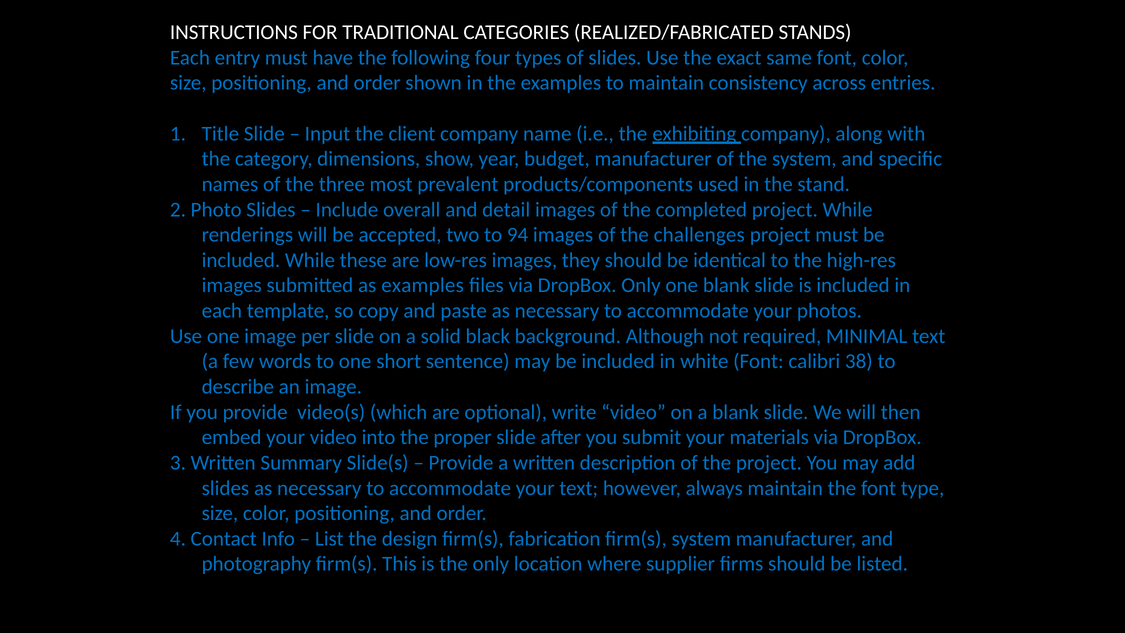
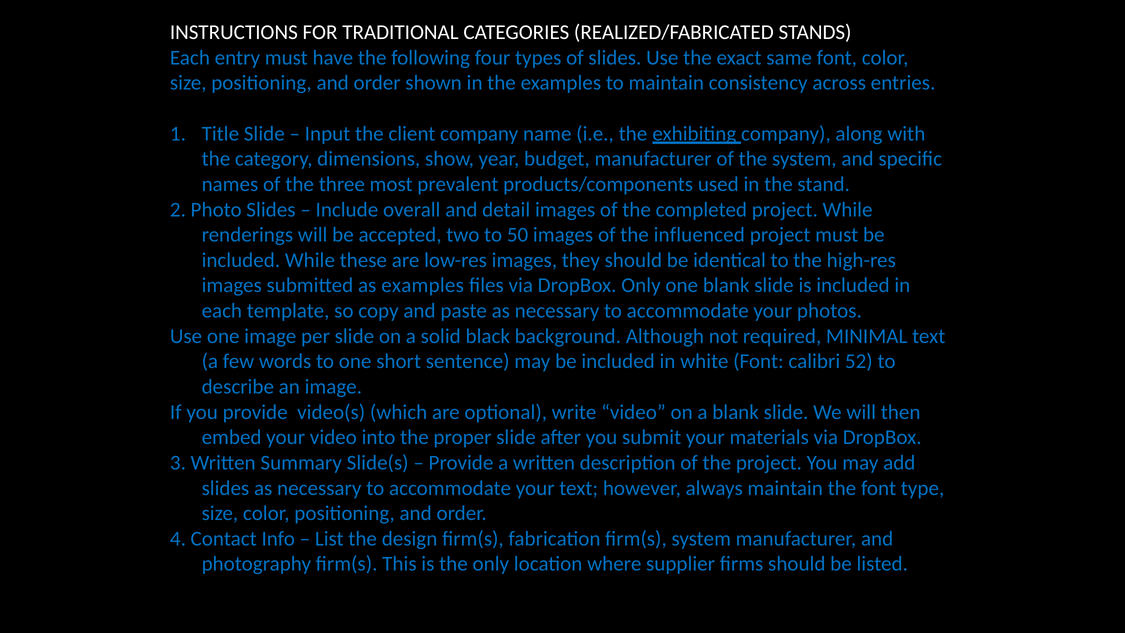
94: 94 -> 50
challenges: challenges -> influenced
38: 38 -> 52
